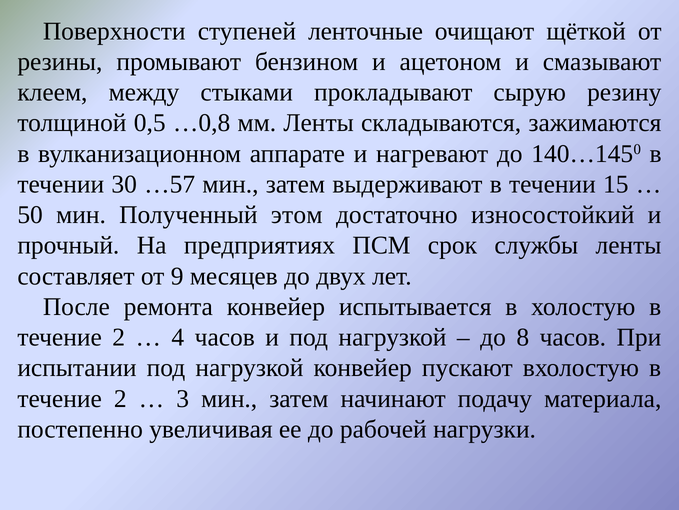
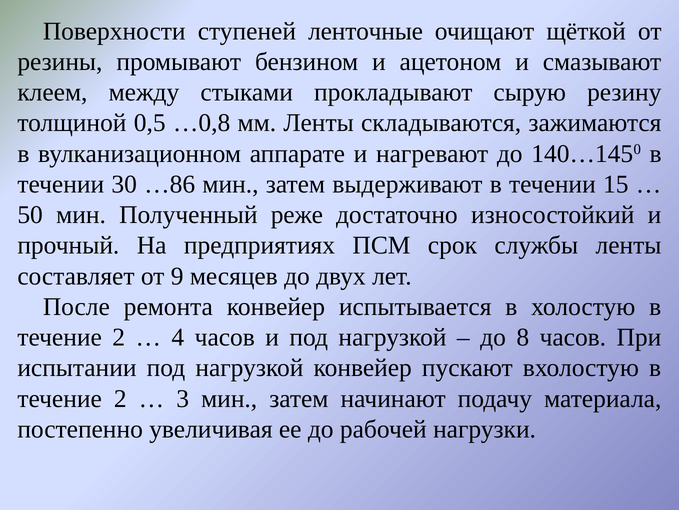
…57: …57 -> …86
этом: этом -> реже
